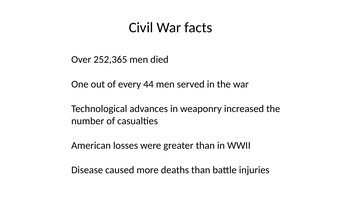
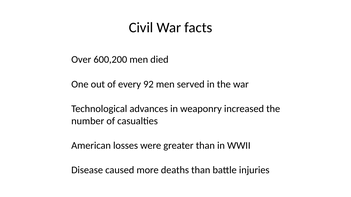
252,365: 252,365 -> 600,200
44: 44 -> 92
